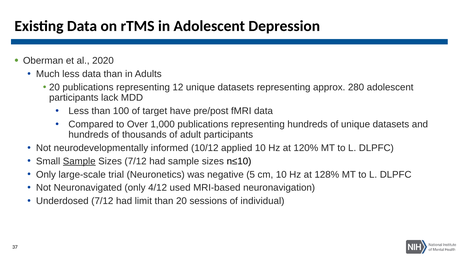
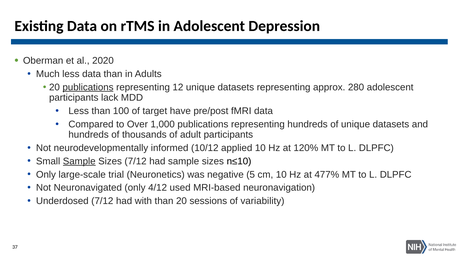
publications at (88, 87) underline: none -> present
128%: 128% -> 477%
limit: limit -> with
individual: individual -> variability
